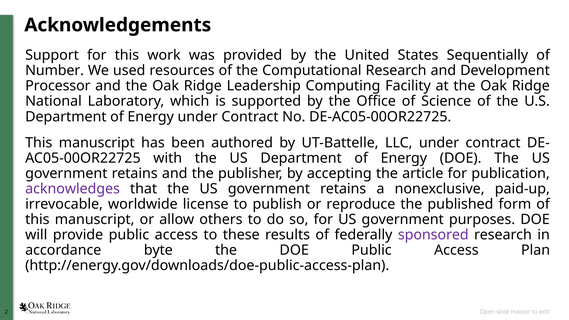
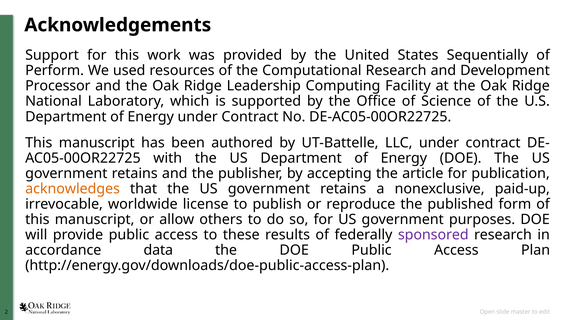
Number: Number -> Perform
acknowledges colour: purple -> orange
byte: byte -> data
